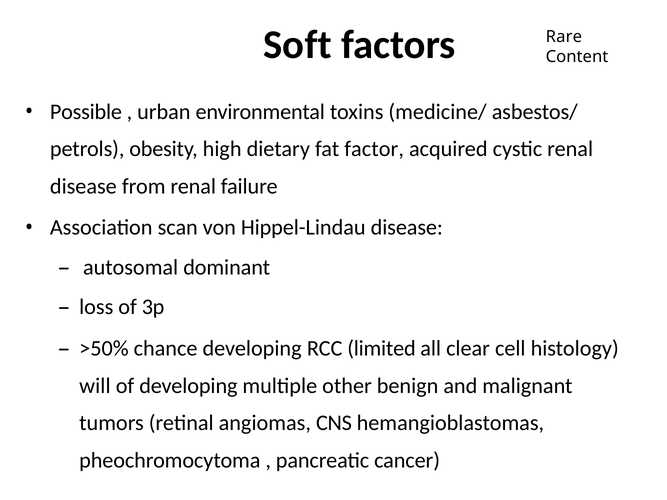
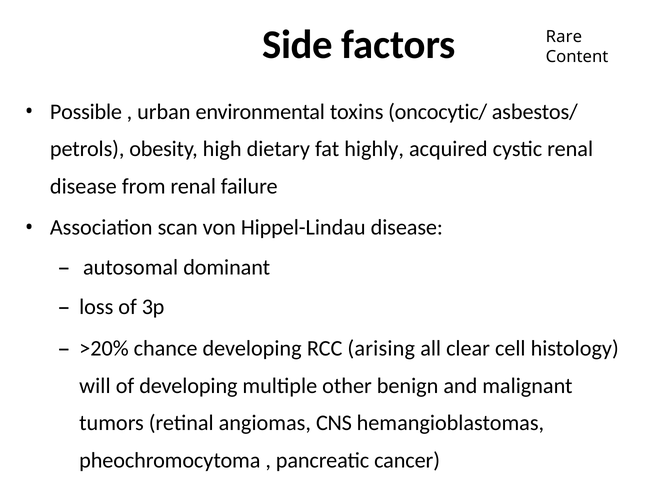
Soft: Soft -> Side
medicine/: medicine/ -> oncocytic/
factor: factor -> highly
>50%: >50% -> >20%
limited: limited -> arising
